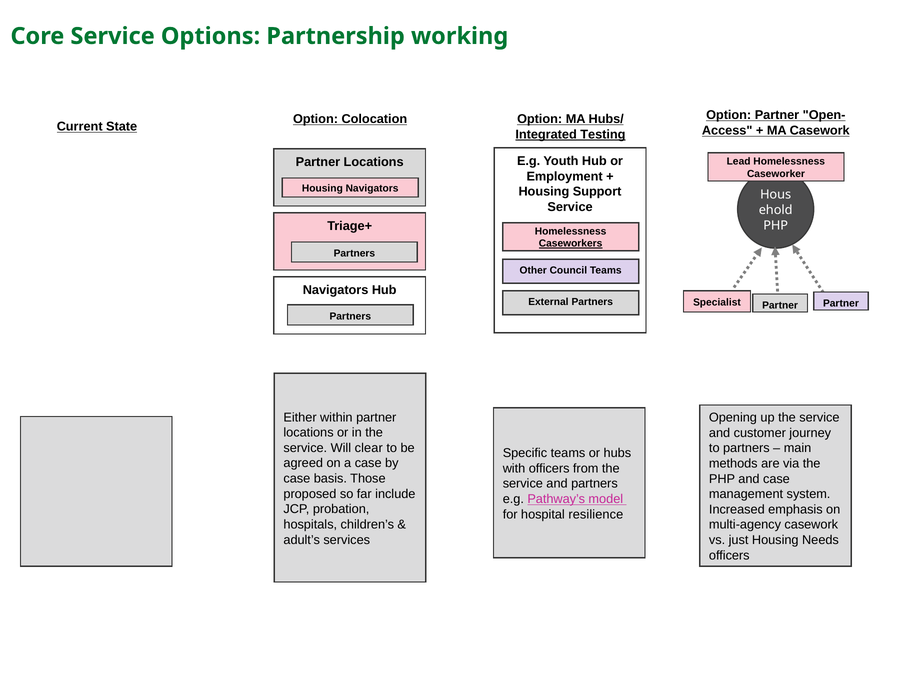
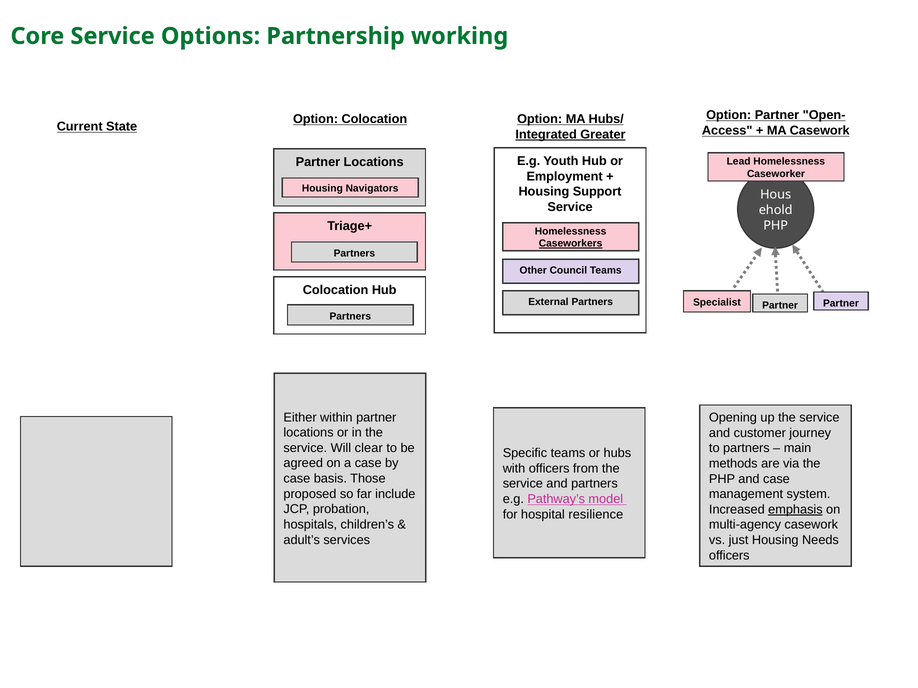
Testing: Testing -> Greater
Navigators at (336, 290): Navigators -> Colocation
emphasis underline: none -> present
